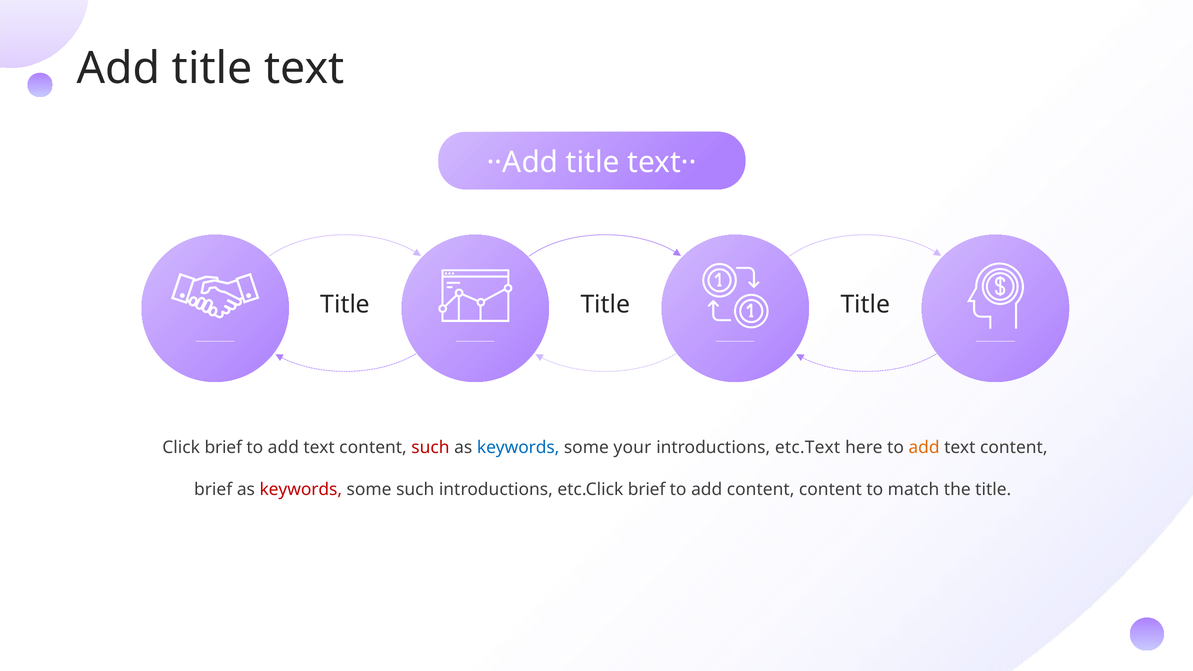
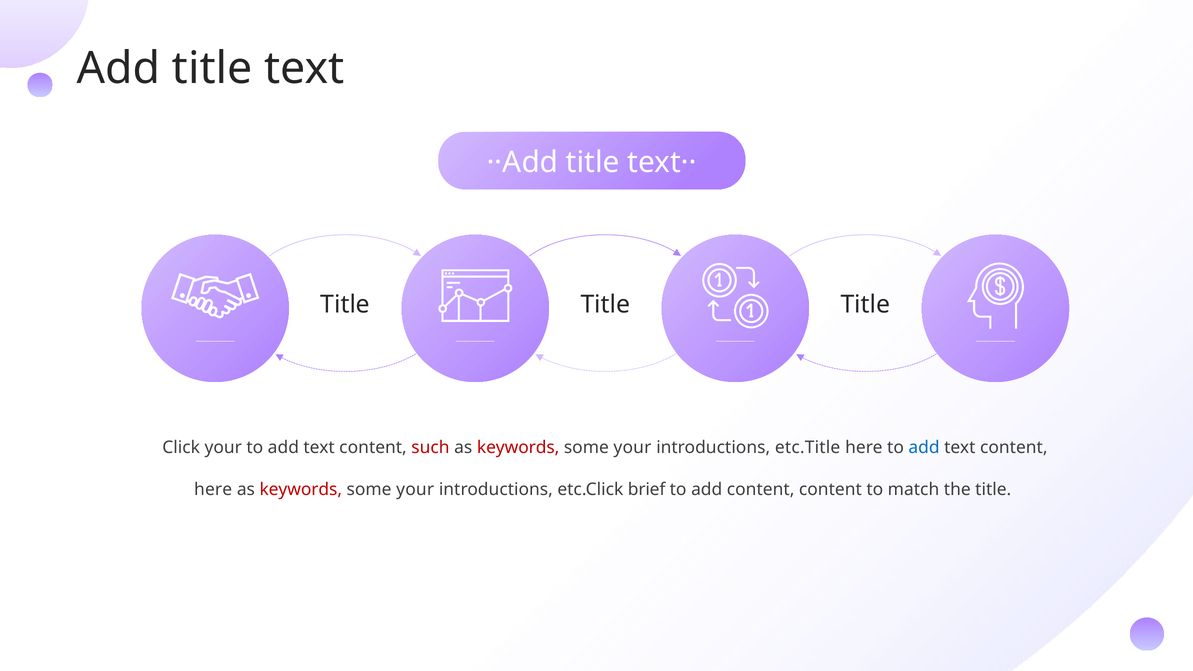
Click brief: brief -> your
keywords at (518, 448) colour: blue -> red
etc.Text: etc.Text -> etc.Title
add at (924, 448) colour: orange -> blue
brief at (213, 489): brief -> here
such at (415, 489): such -> your
